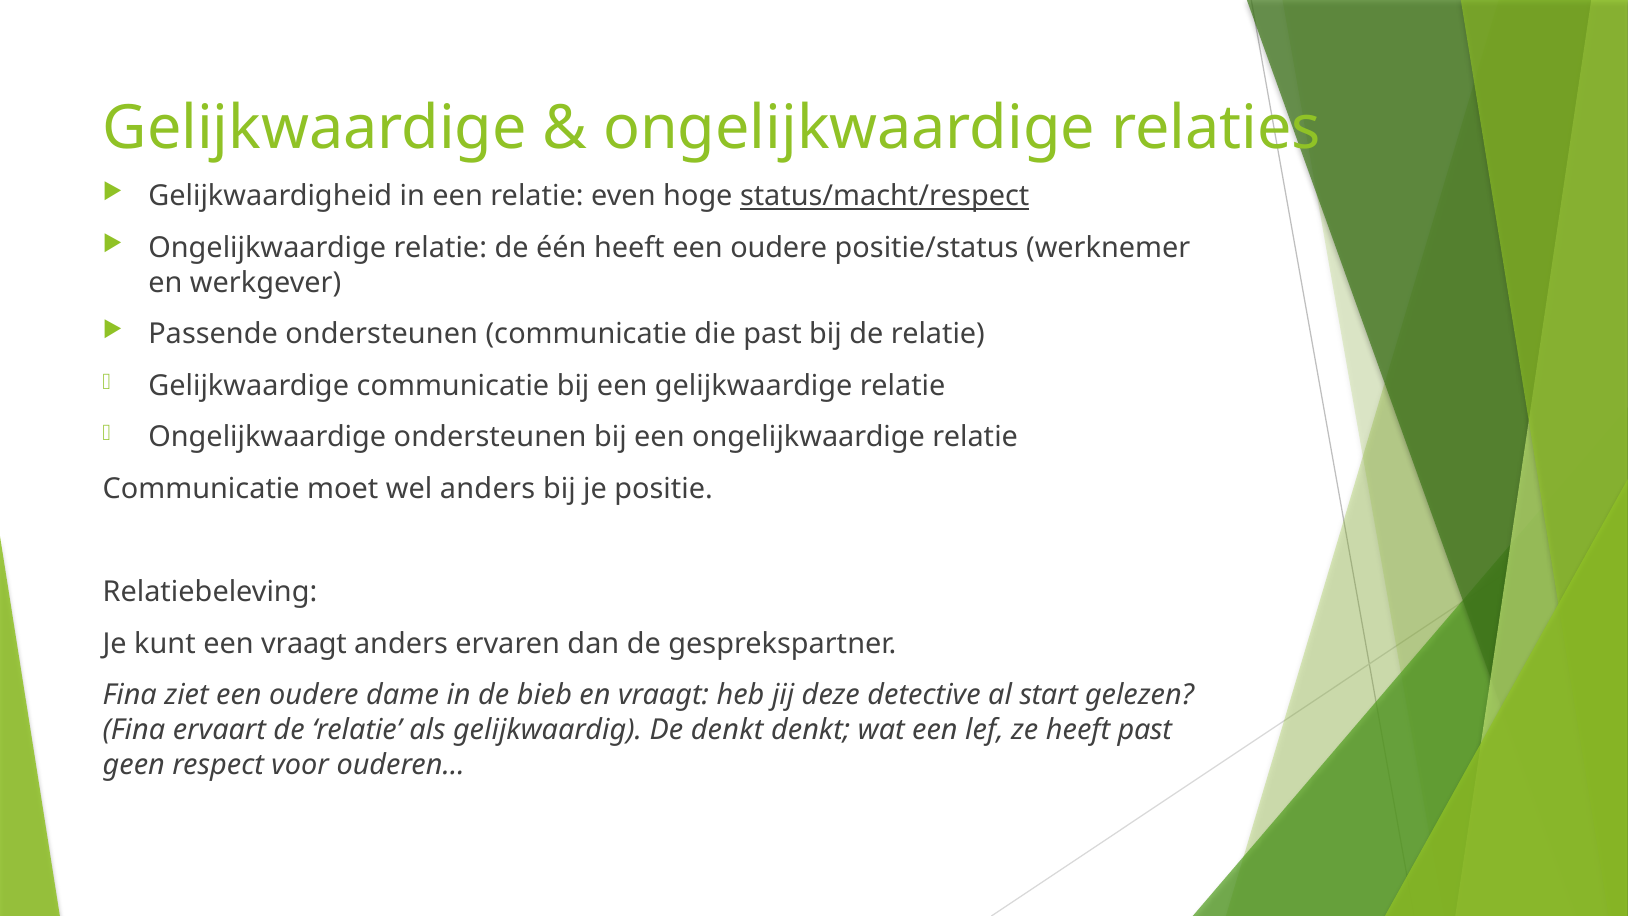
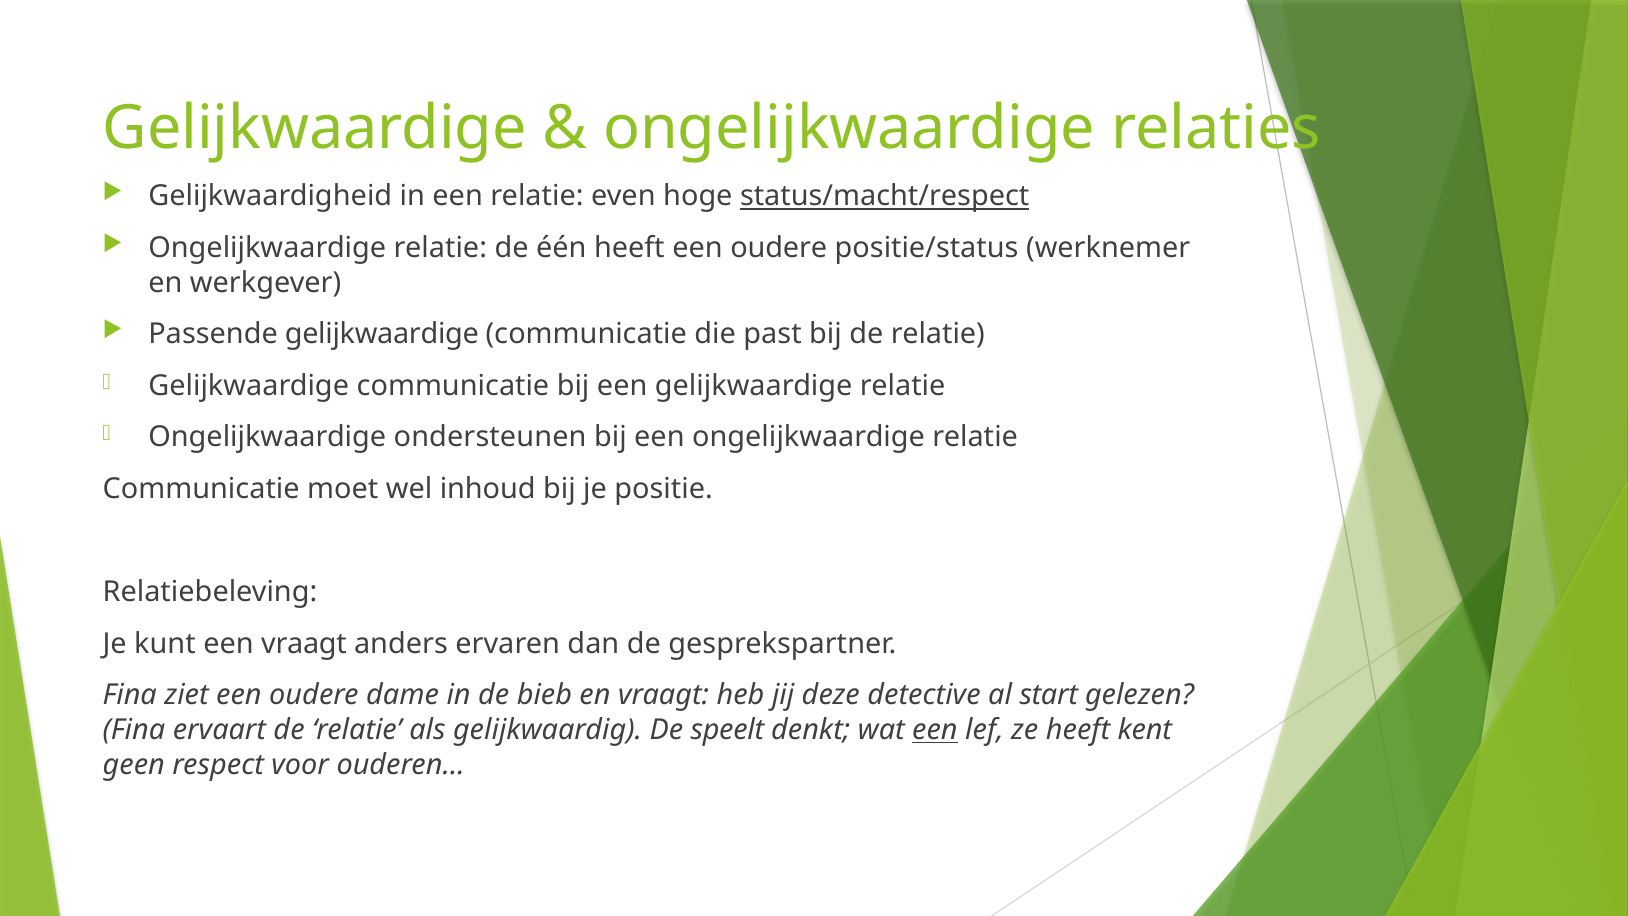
Passende ondersteunen: ondersteunen -> gelijkwaardige
wel anders: anders -> inhoud
De denkt: denkt -> speelt
een at (935, 730) underline: none -> present
heeft past: past -> kent
